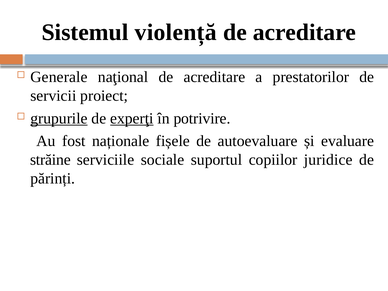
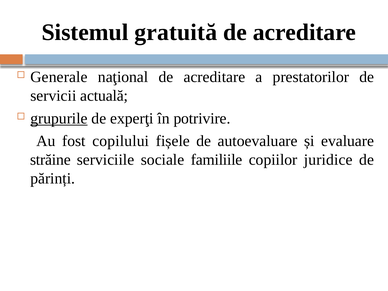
violență: violență -> gratuită
proiect: proiect -> actuală
experţi underline: present -> none
naționale: naționale -> copilului
suportul: suportul -> familiile
